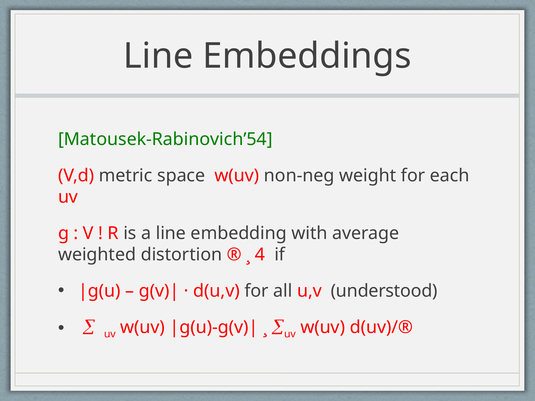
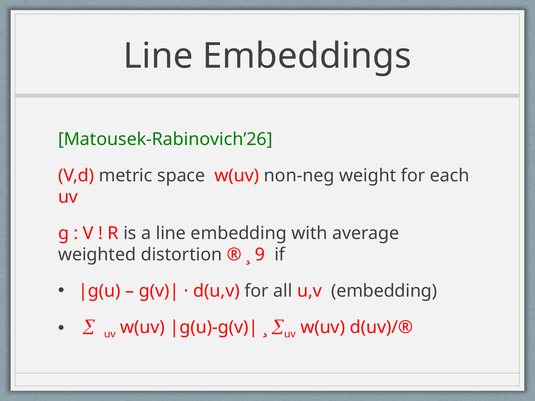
Matousek-Rabinovich’54: Matousek-Rabinovich’54 -> Matousek-Rabinovich’26
4: 4 -> 9
u,v understood: understood -> embedding
